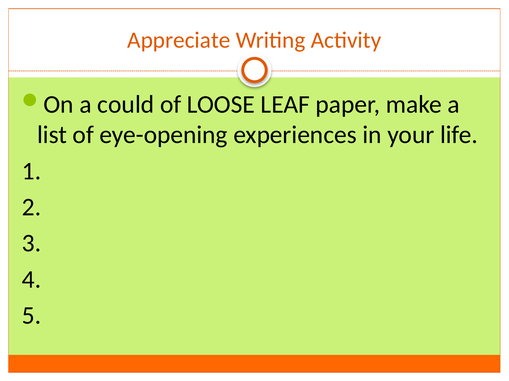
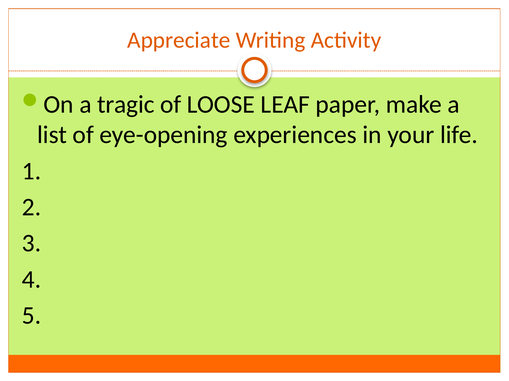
could: could -> tragic
